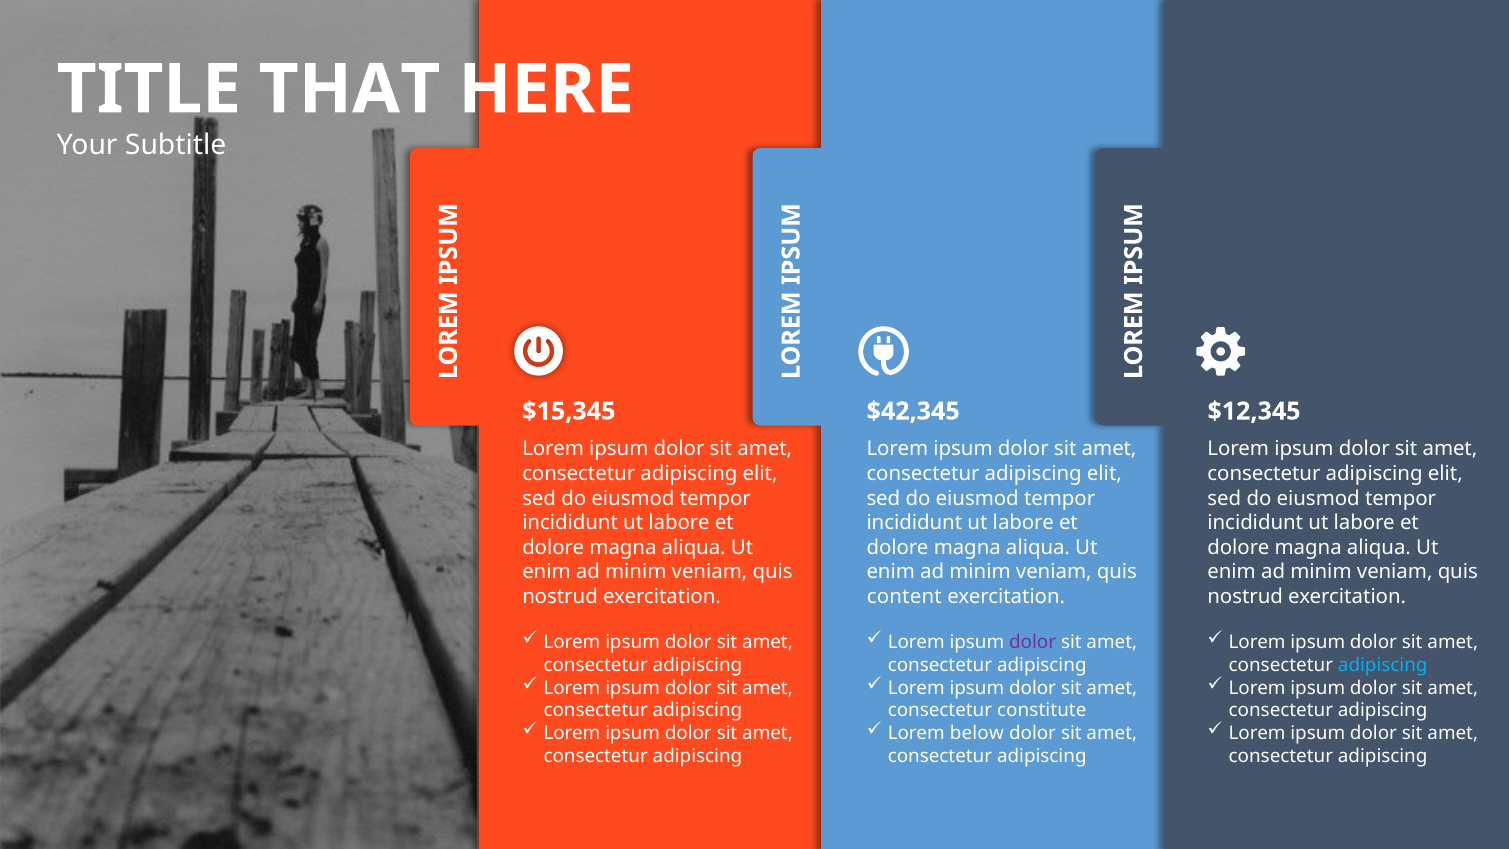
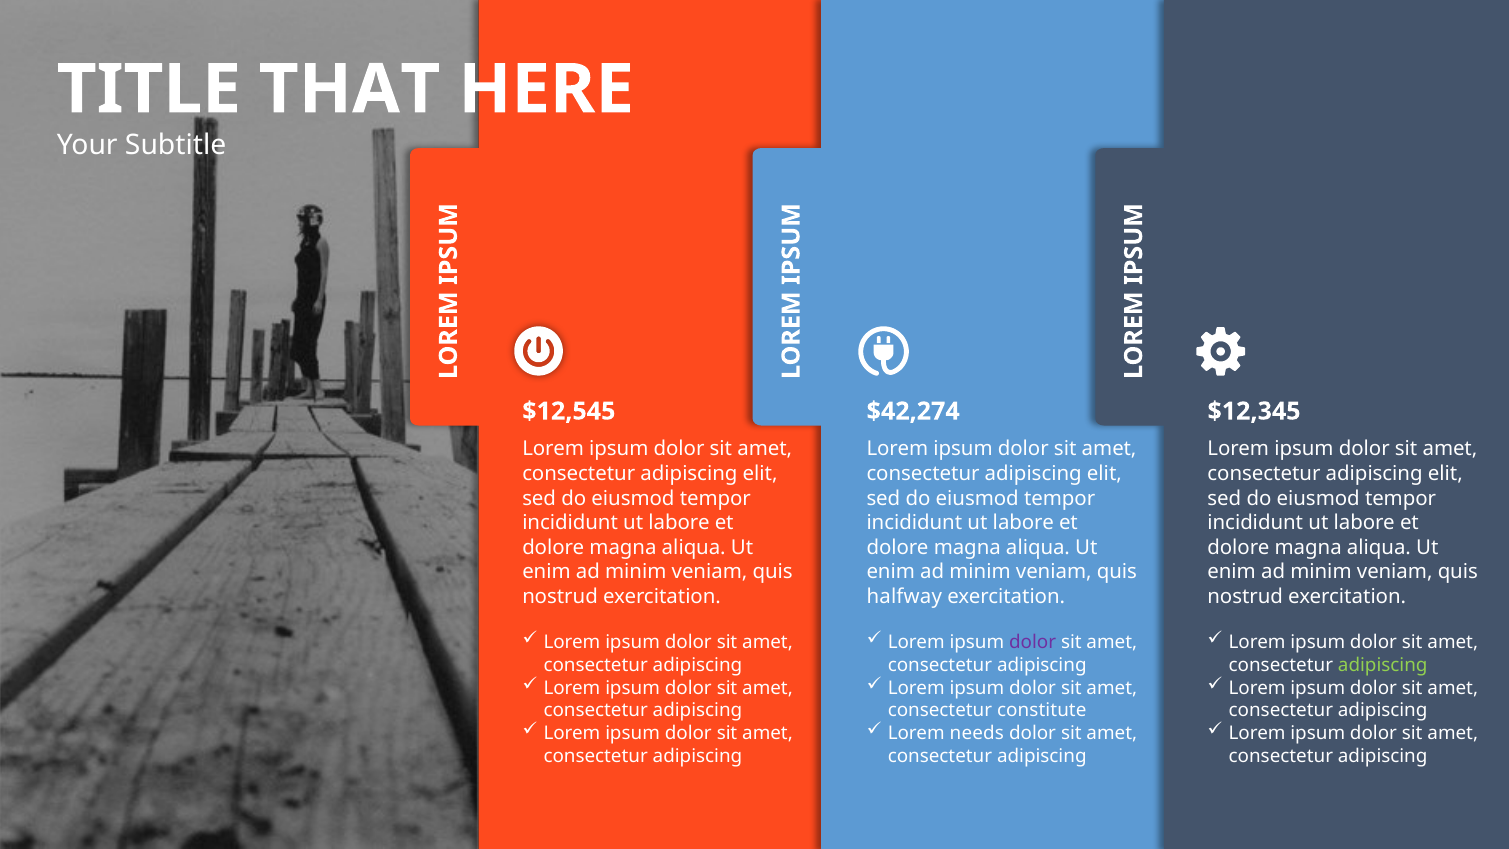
$15,345: $15,345 -> $12,545
$42,345: $42,345 -> $42,274
content: content -> halfway
adipiscing at (1383, 665) colour: light blue -> light green
below: below -> needs
